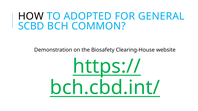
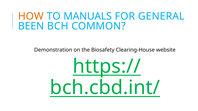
HOW colour: black -> orange
ADOPTED: ADOPTED -> MANUALS
SCBD: SCBD -> BEEN
